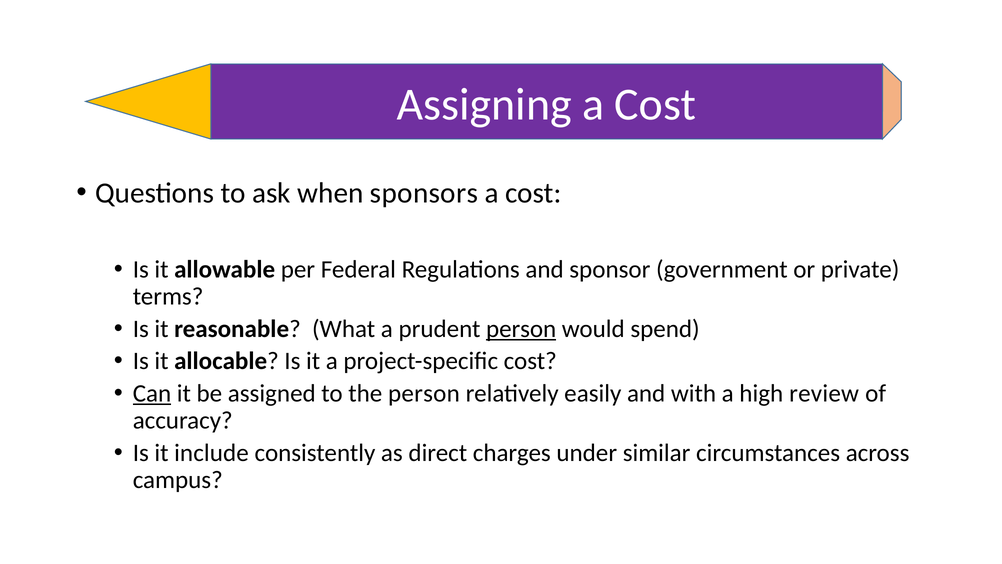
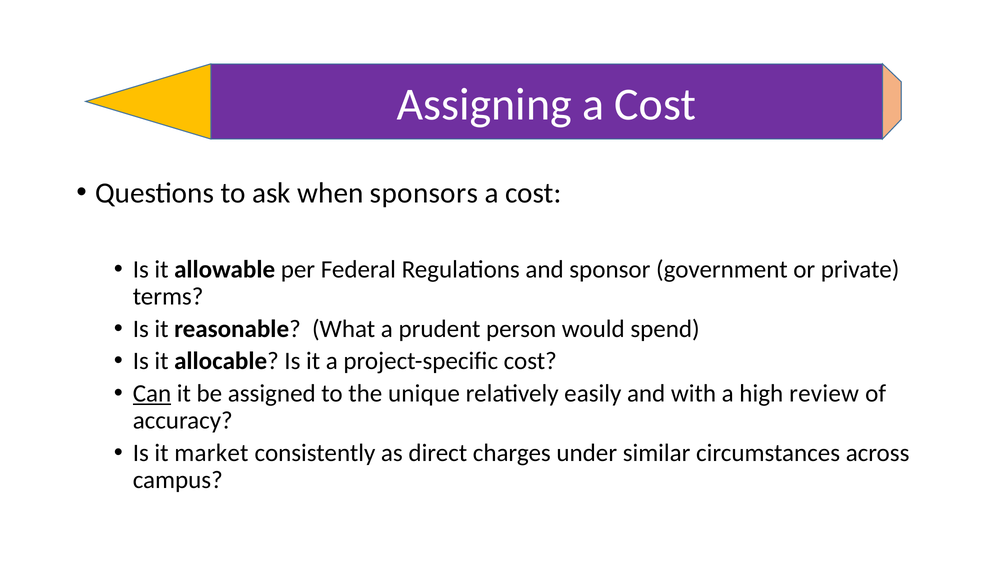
person at (521, 329) underline: present -> none
the person: person -> unique
include: include -> market
